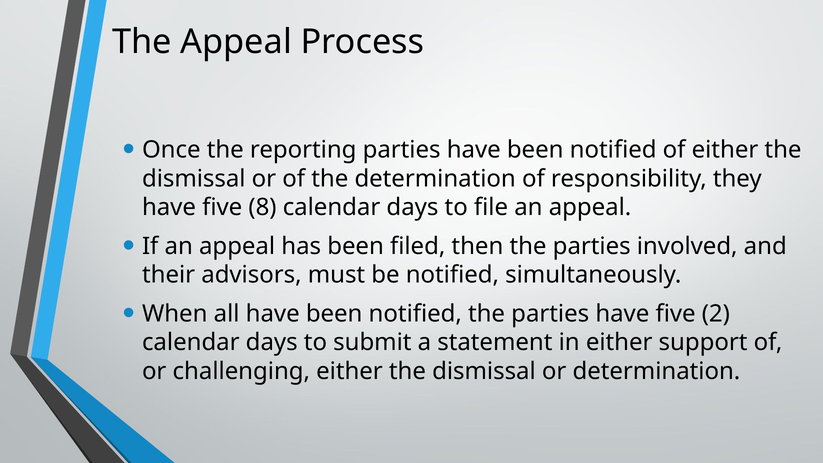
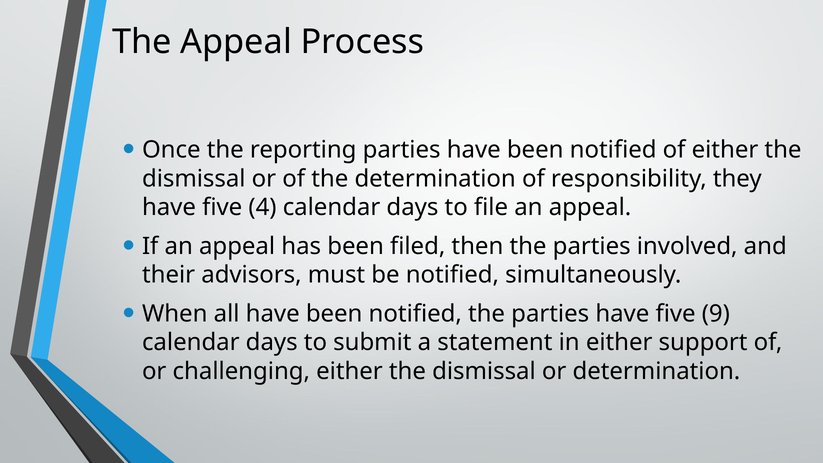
8: 8 -> 4
2: 2 -> 9
